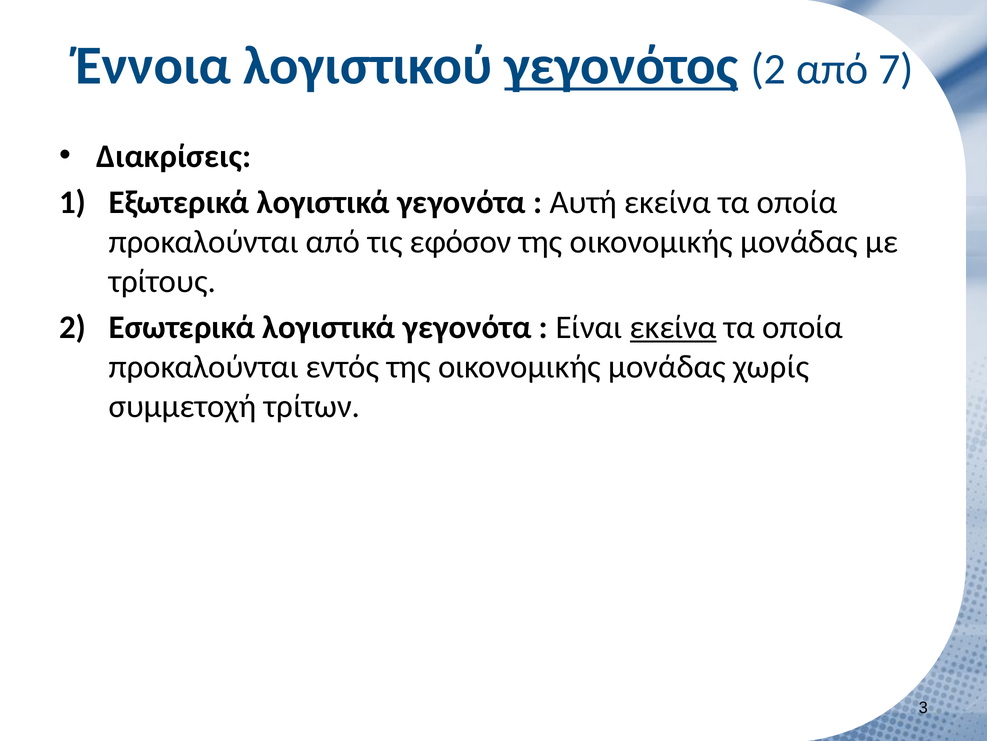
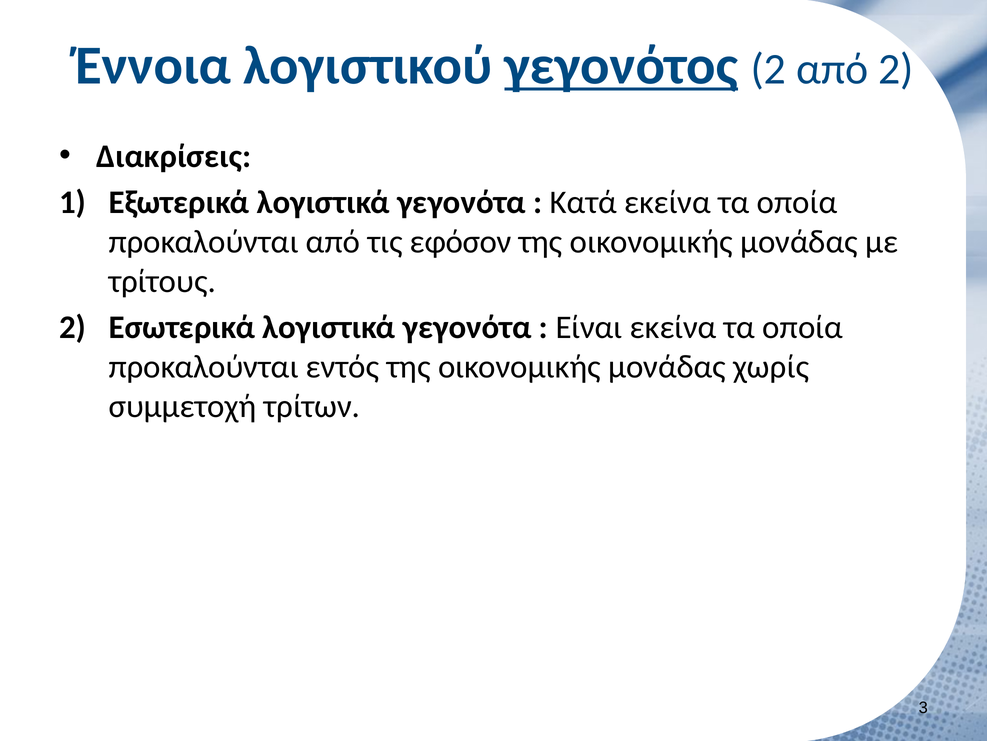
από 7: 7 -> 2
Αυτή: Αυτή -> Κατά
εκείνα at (673, 327) underline: present -> none
